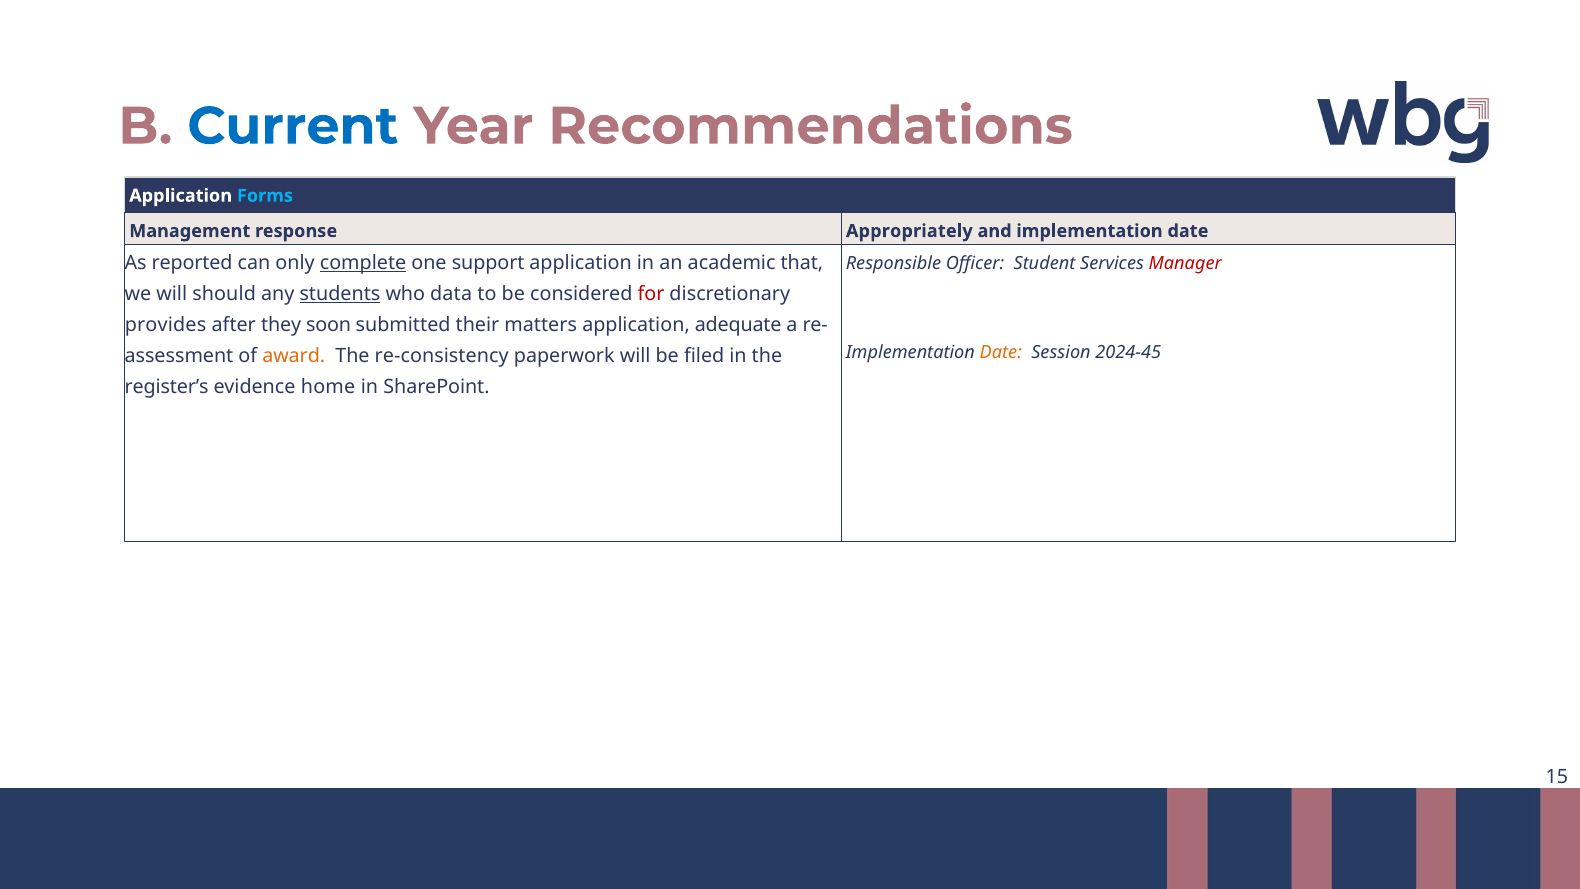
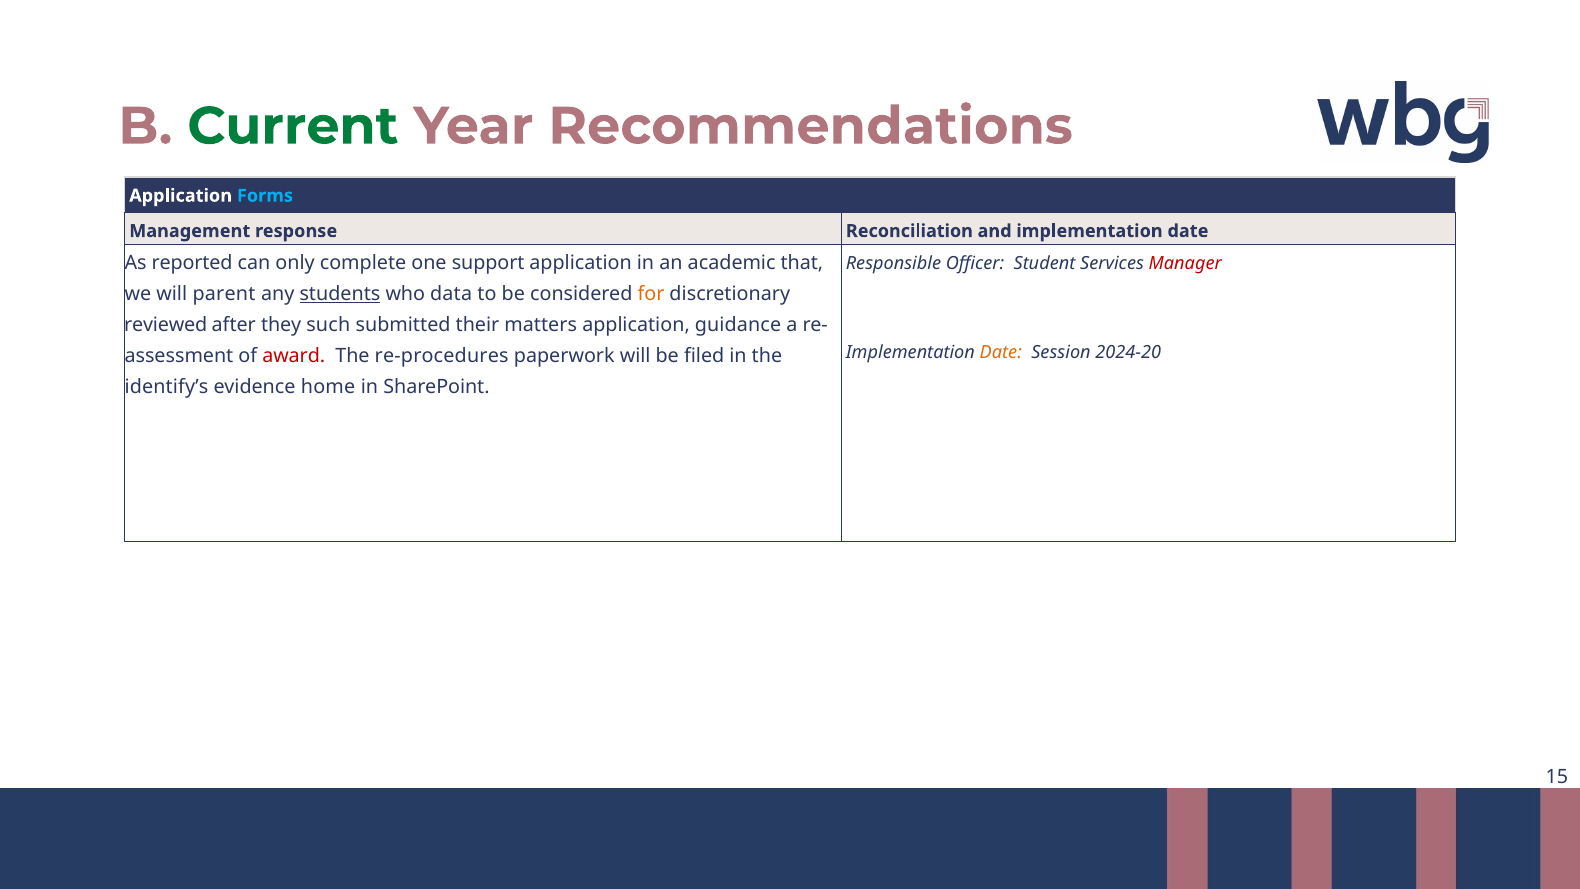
Current colour: blue -> green
Appropriately: Appropriately -> Reconciliation
complete underline: present -> none
should: should -> parent
for colour: red -> orange
provides: provides -> reviewed
soon: soon -> such
adequate: adequate -> guidance
2024-45: 2024-45 -> 2024-20
award colour: orange -> red
re-consistency: re-consistency -> re-procedures
register’s: register’s -> identify’s
